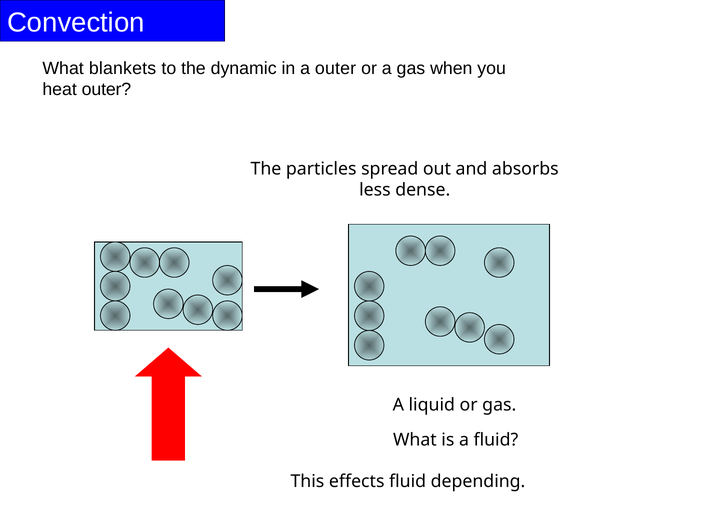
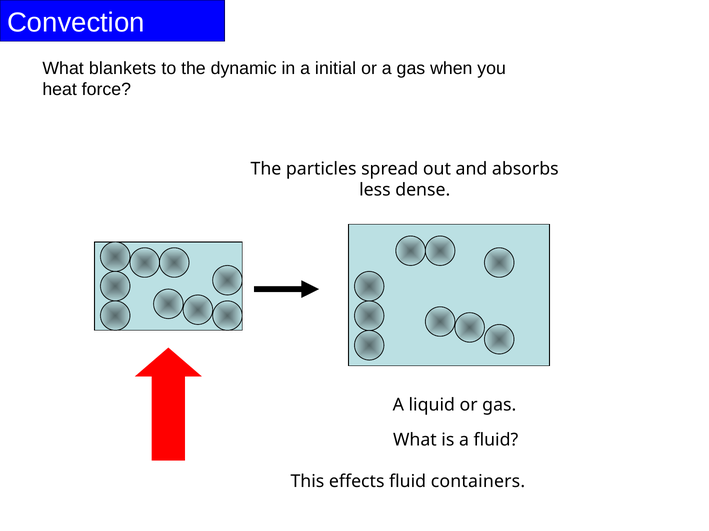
a outer: outer -> initial
heat outer: outer -> force
depending: depending -> containers
